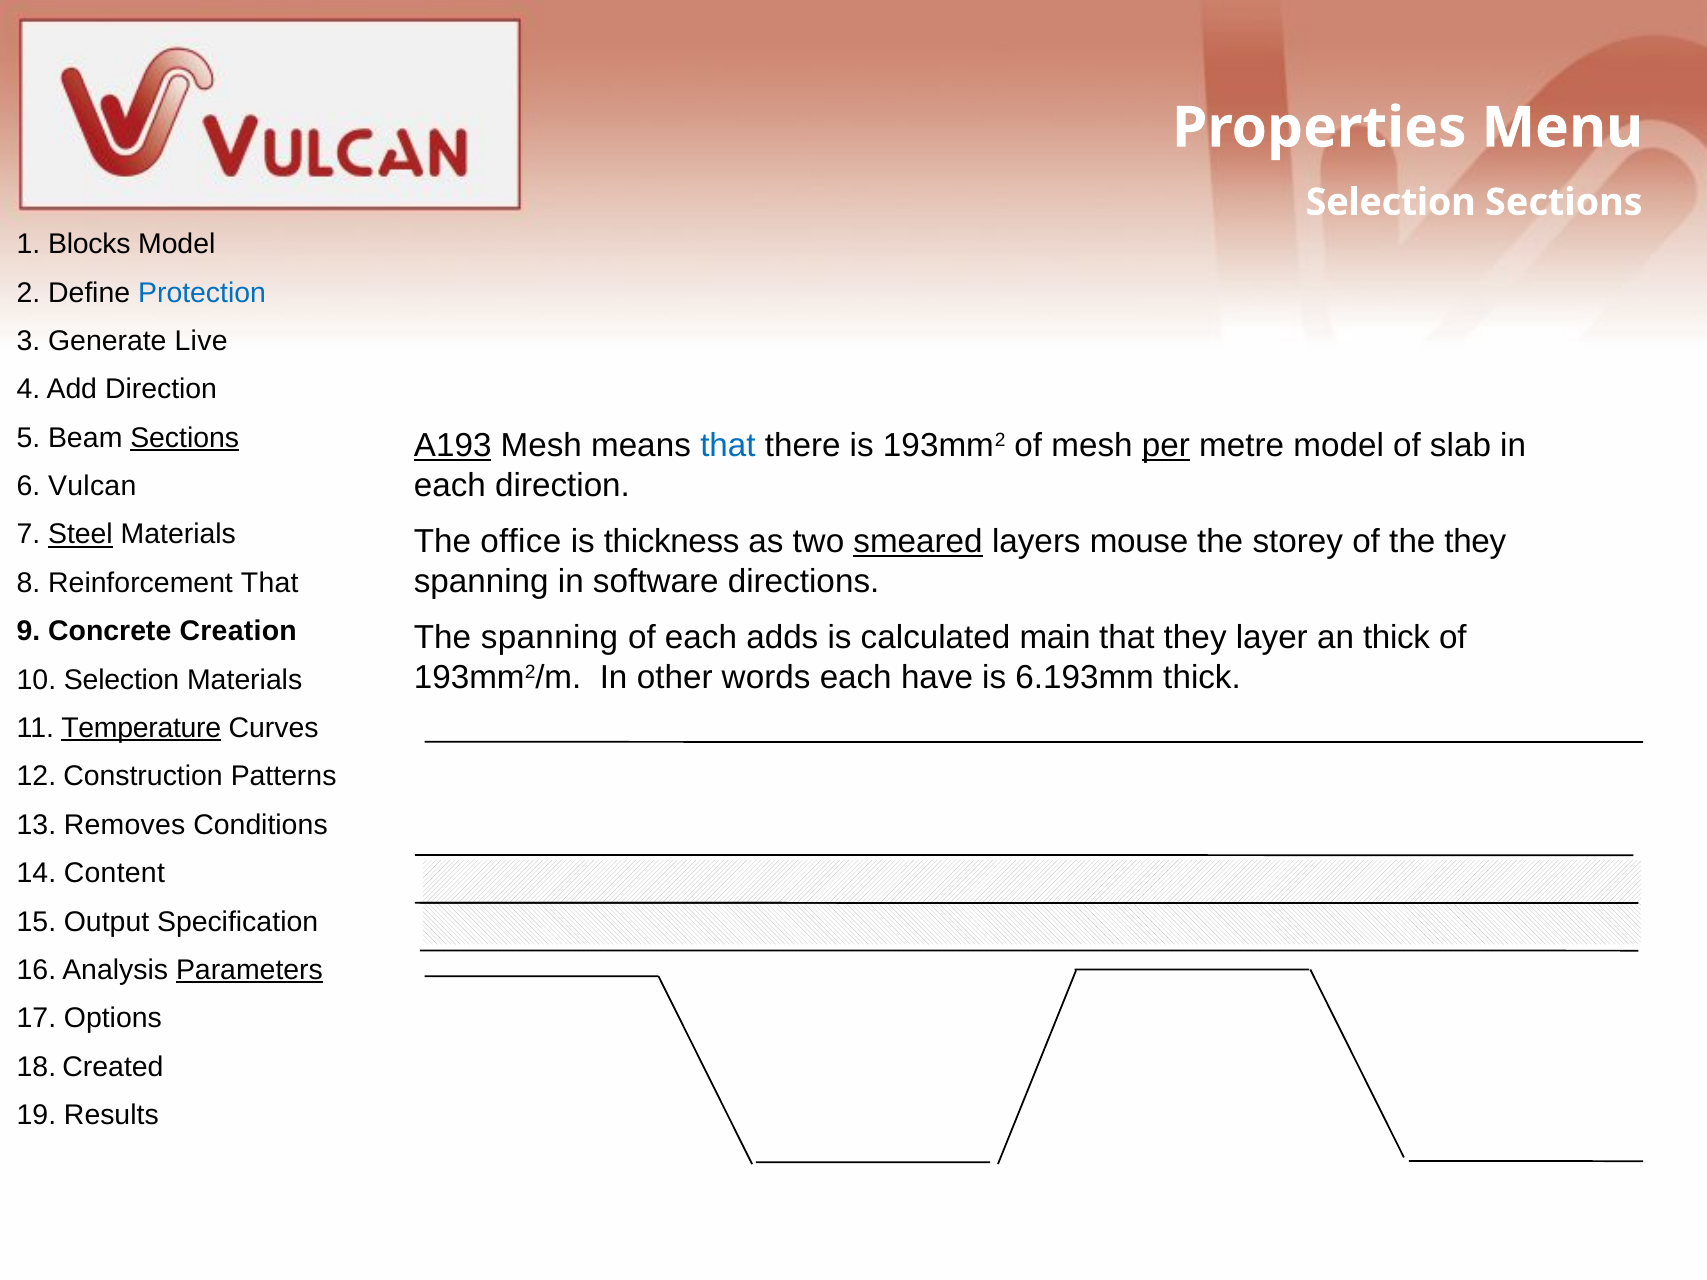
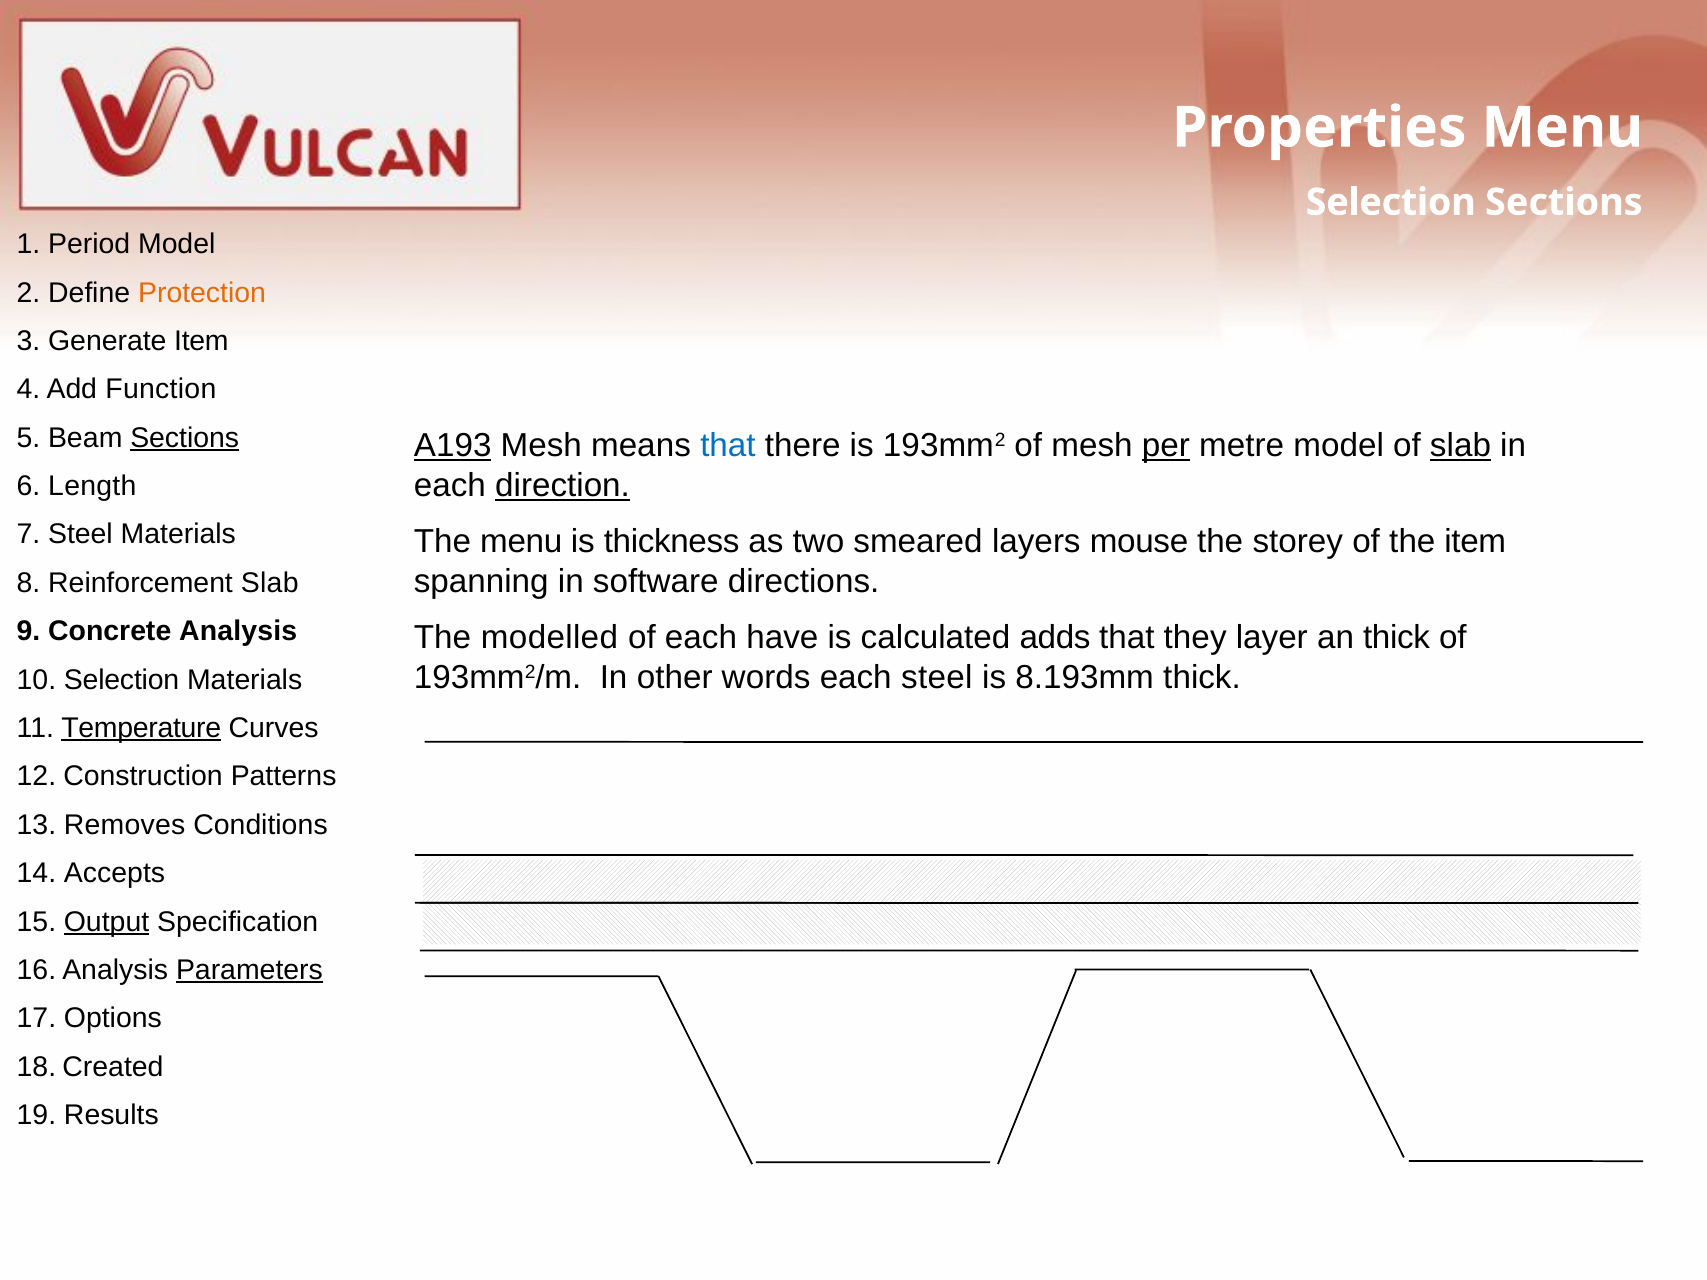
Blocks: Blocks -> Period
Protection colour: blue -> orange
Generate Live: Live -> Item
Add Direction: Direction -> Function
slab at (1461, 445) underline: none -> present
direction at (563, 485) underline: none -> present
Vulcan: Vulcan -> Length
Steel at (81, 535) underline: present -> none
The office: office -> menu
smeared underline: present -> none
the they: they -> item
Reinforcement That: That -> Slab
Concrete Creation: Creation -> Analysis
The spanning: spanning -> modelled
adds: adds -> have
main: main -> adds
each have: have -> steel
6.193mm: 6.193mm -> 8.193mm
Content: Content -> Accepts
Output underline: none -> present
